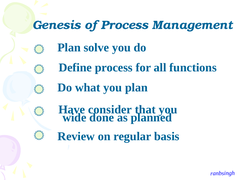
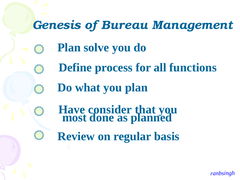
of Process: Process -> Bureau
wide: wide -> most
